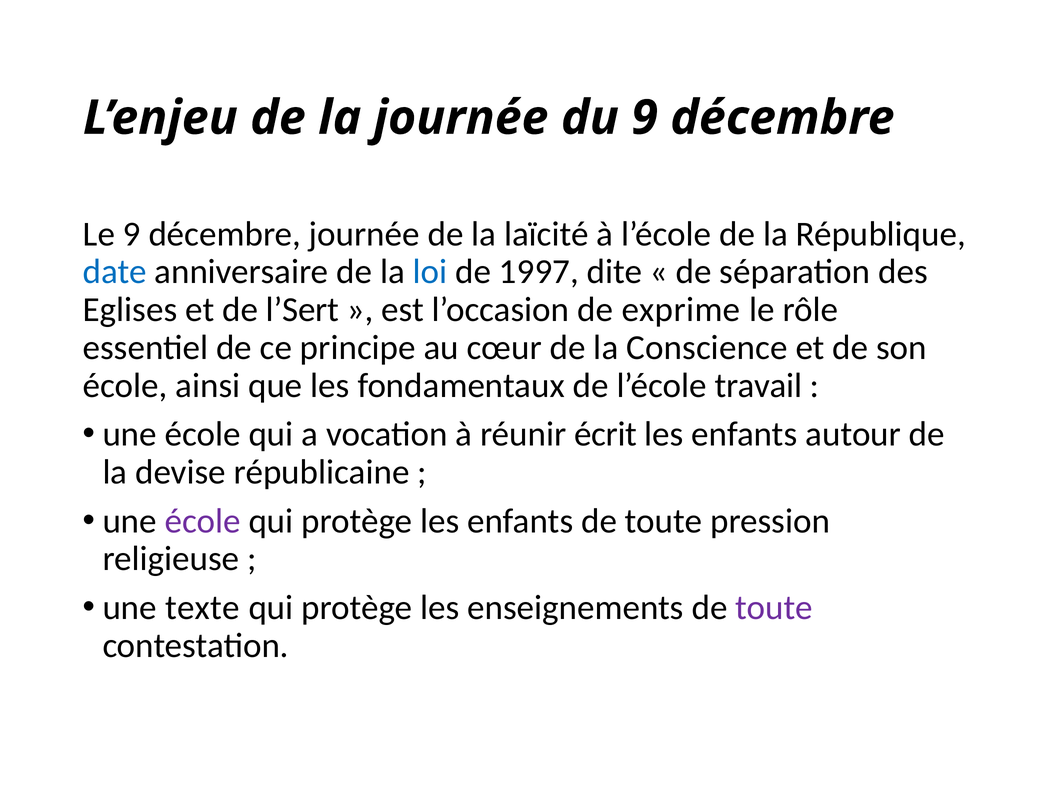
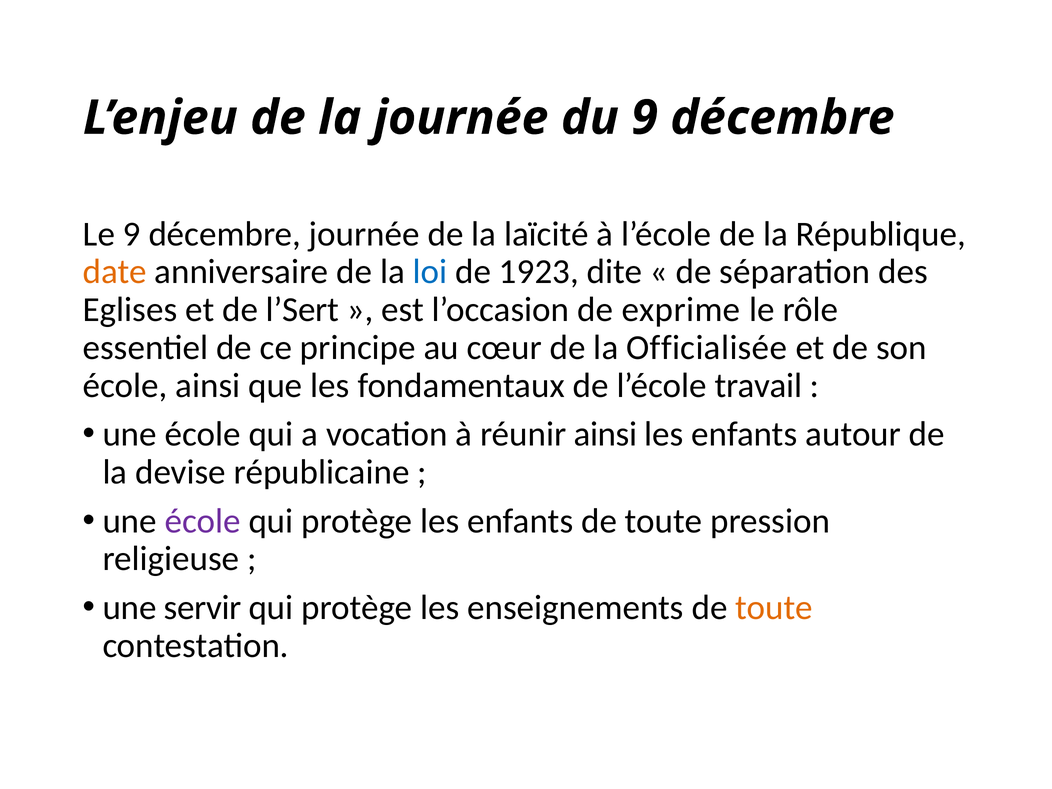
date colour: blue -> orange
1997: 1997 -> 1923
Conscience: Conscience -> Officialisée
réunir écrit: écrit -> ainsi
texte: texte -> servir
toute at (774, 608) colour: purple -> orange
